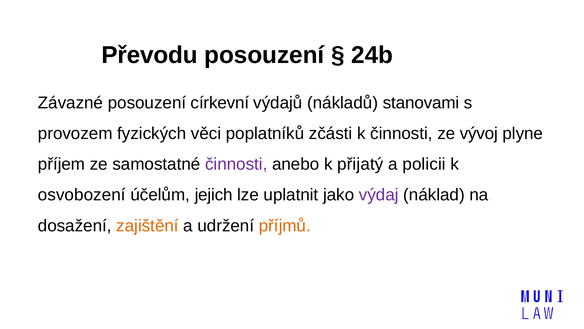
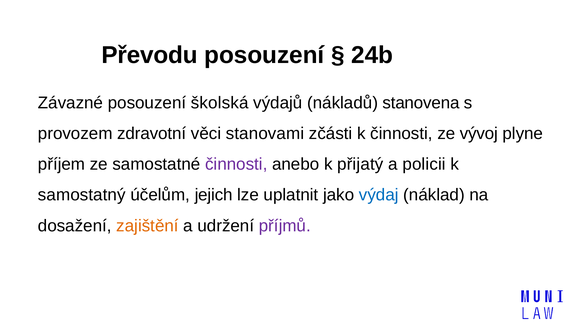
církevní: církevní -> školská
stanovami: stanovami -> stanovena
fyzických: fyzických -> zdravotní
poplatníků: poplatníků -> stanovami
osvobození: osvobození -> samostatný
výdaj colour: purple -> blue
příjmů colour: orange -> purple
